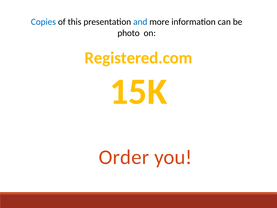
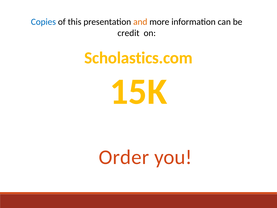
and colour: blue -> orange
photo: photo -> credit
Registered.com: Registered.com -> Scholastics.com
